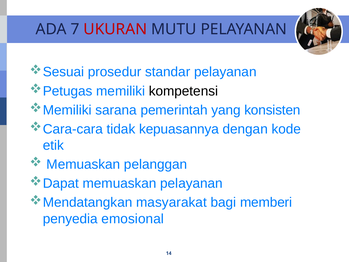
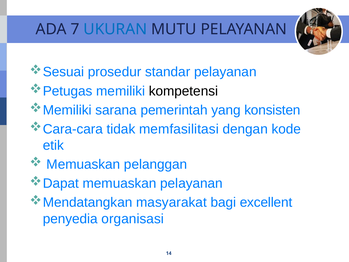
UKURAN colour: red -> blue
kepuasannya: kepuasannya -> memfasilitasi
memberi: memberi -> excellent
emosional: emosional -> organisasi
